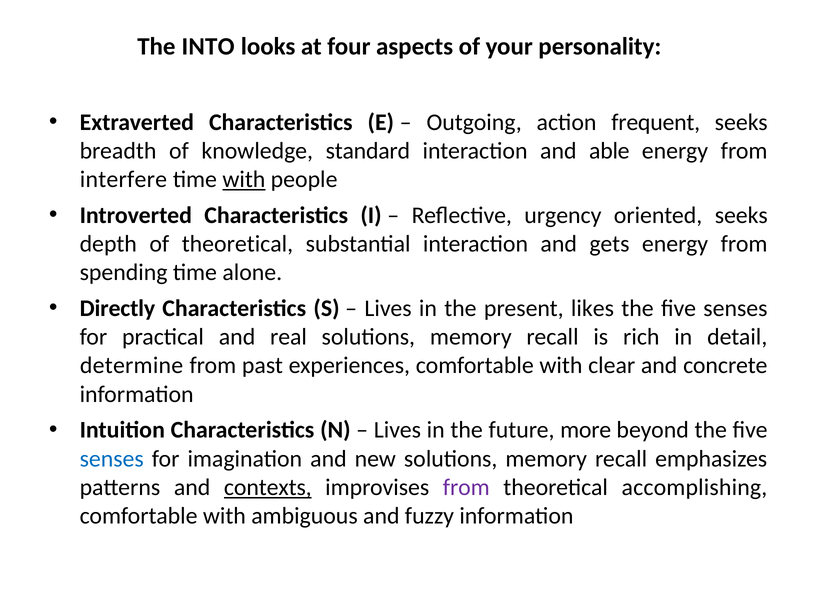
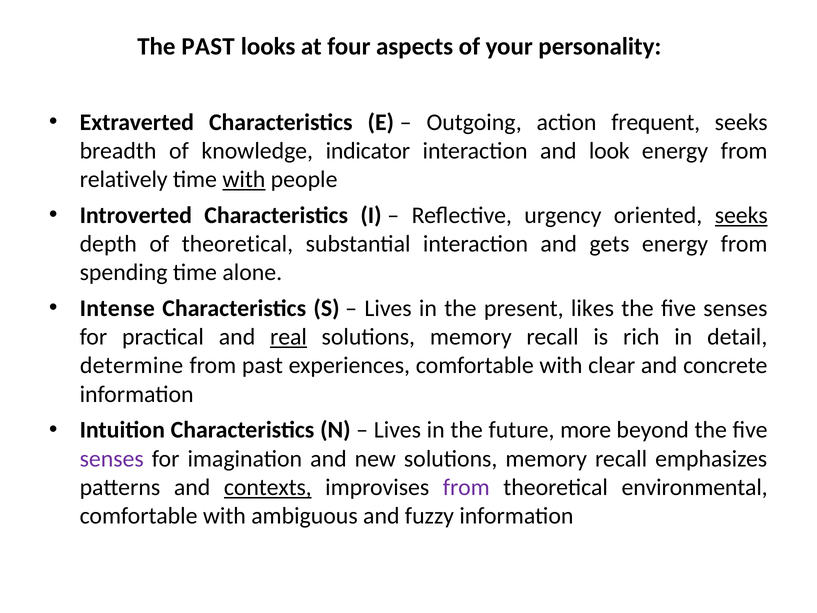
The INTO: INTO -> PAST
standard: standard -> indicator
able: able -> look
interfere: interfere -> relatively
seeks at (741, 215) underline: none -> present
Directly: Directly -> Intense
real underline: none -> present
senses at (112, 459) colour: blue -> purple
accomplishing: accomplishing -> environmental
